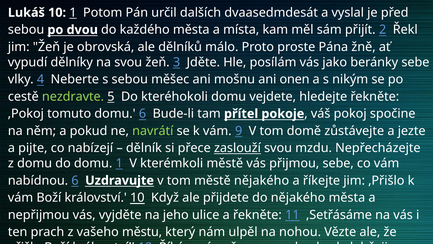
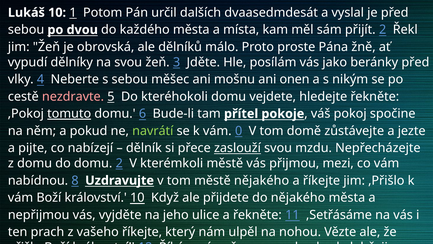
beránky sebe: sebe -> před
nezdravte colour: light green -> pink
tomuto underline: none -> present
9: 9 -> 0
domu 1: 1 -> 2
přijmou sebe: sebe -> mezi
nabídnou 6: 6 -> 8
vašeho městu: městu -> říkejte
